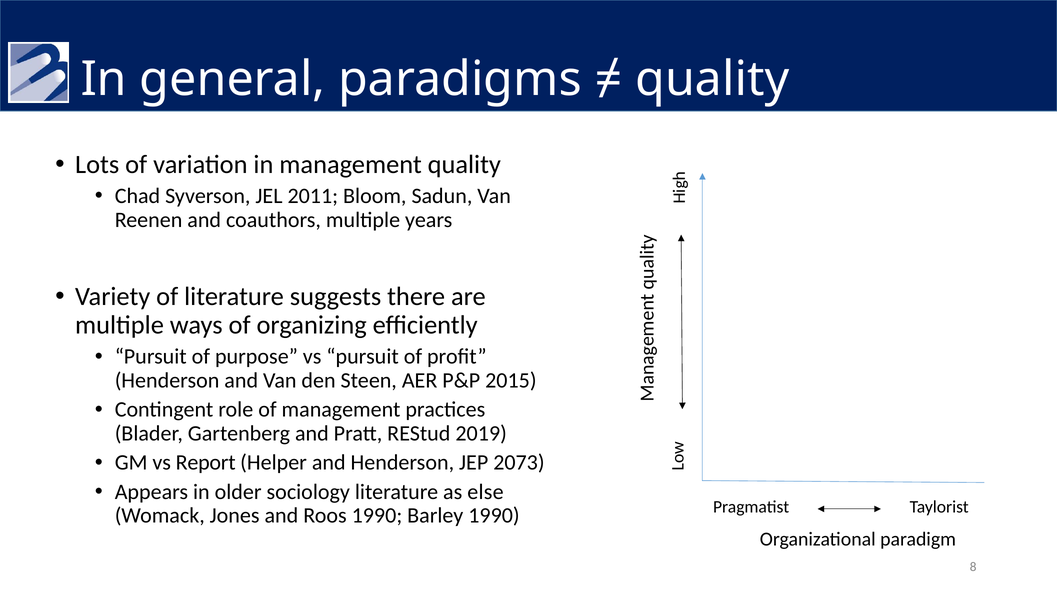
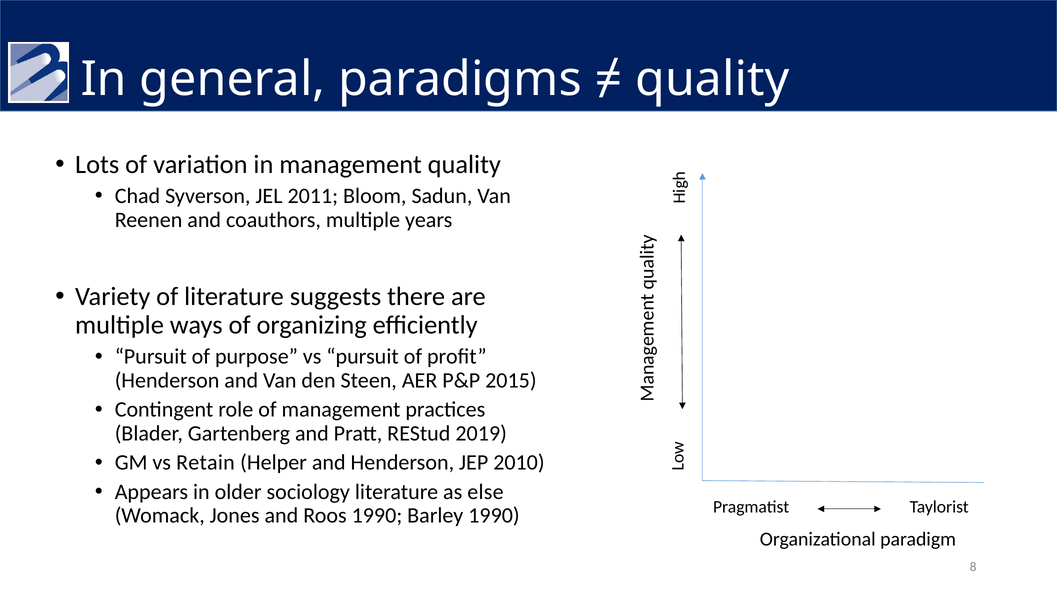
Report: Report -> Retain
2073: 2073 -> 2010
